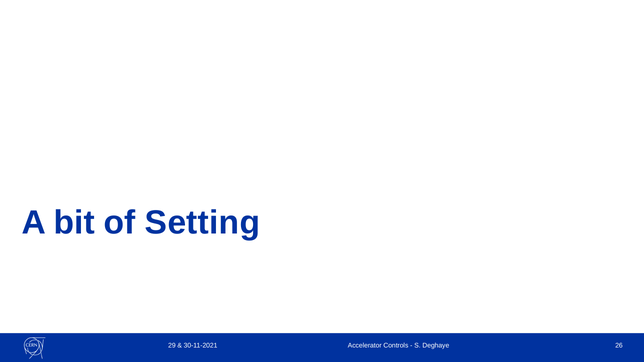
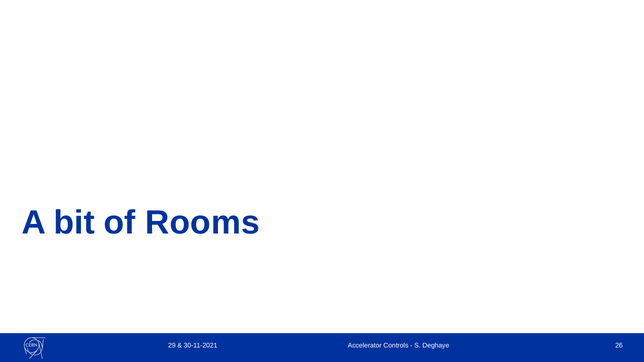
Setting: Setting -> Rooms
